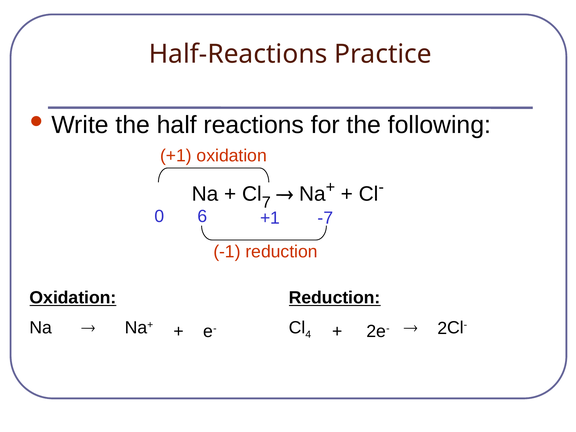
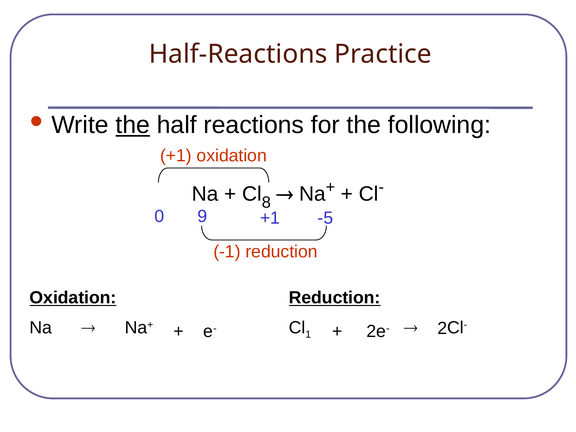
the at (133, 125) underline: none -> present
7: 7 -> 8
6: 6 -> 9
-7: -7 -> -5
4: 4 -> 1
